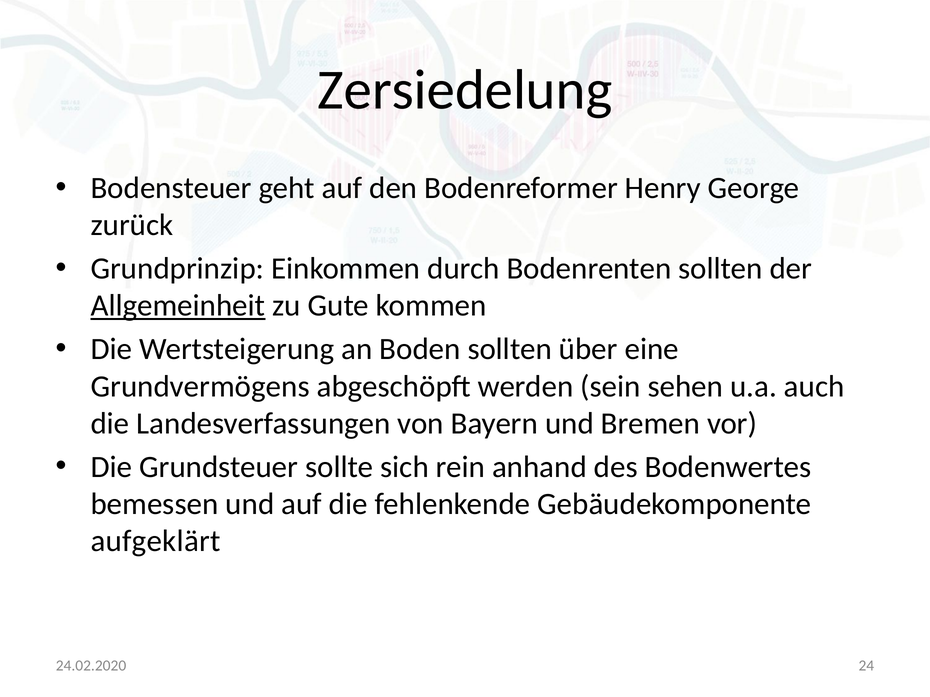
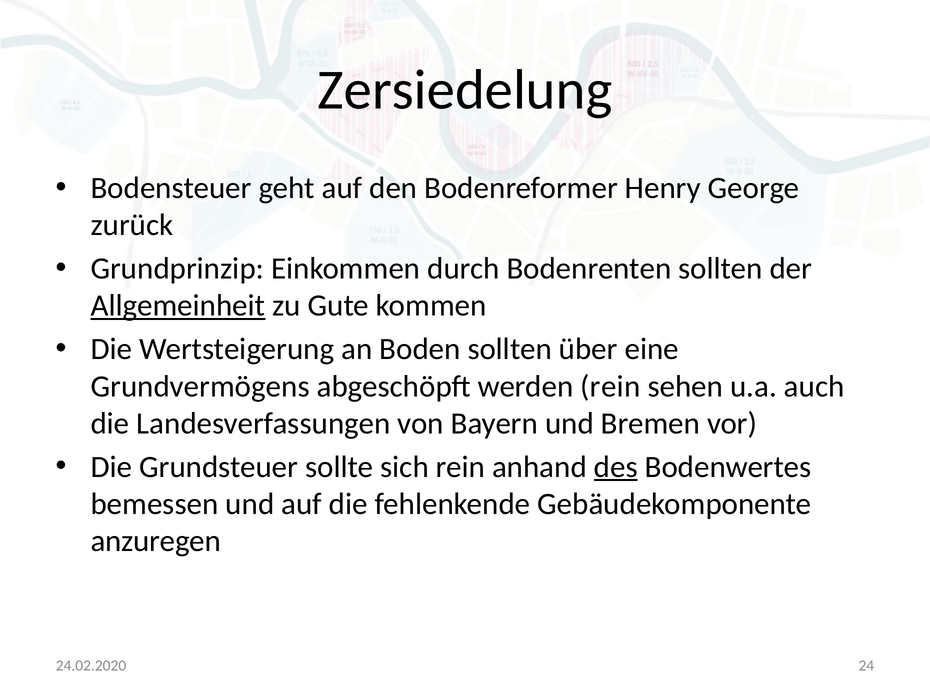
werden sein: sein -> rein
des underline: none -> present
aufgeklärt: aufgeklärt -> anzuregen
